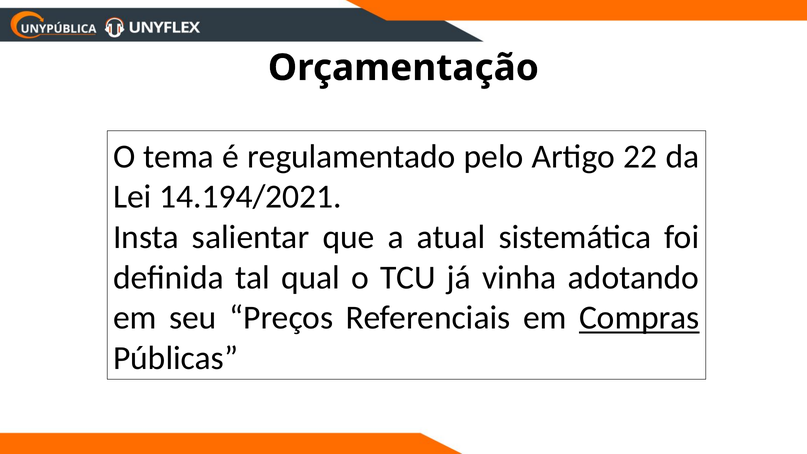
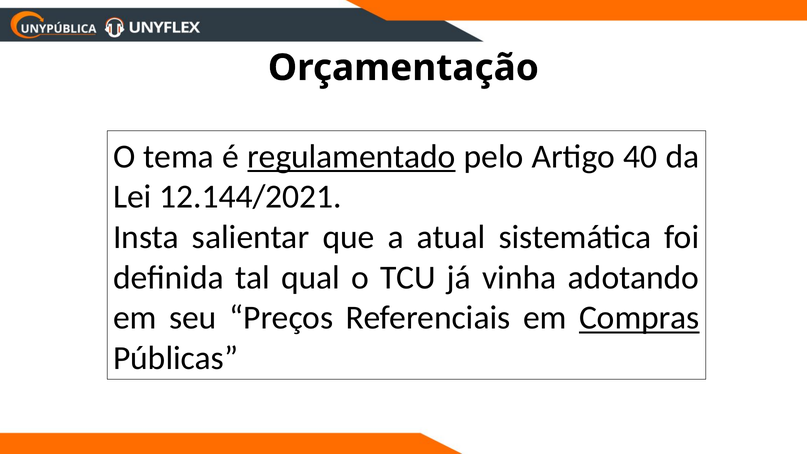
regulamentado underline: none -> present
22: 22 -> 40
14.194/2021: 14.194/2021 -> 12.144/2021
